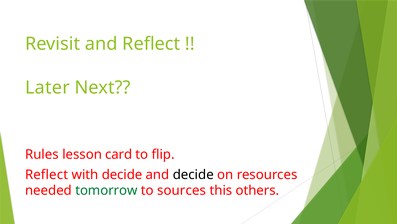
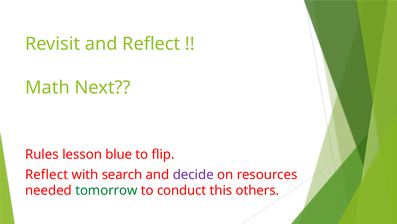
Later: Later -> Math
card: card -> blue
with decide: decide -> search
decide at (193, 174) colour: black -> purple
sources: sources -> conduct
